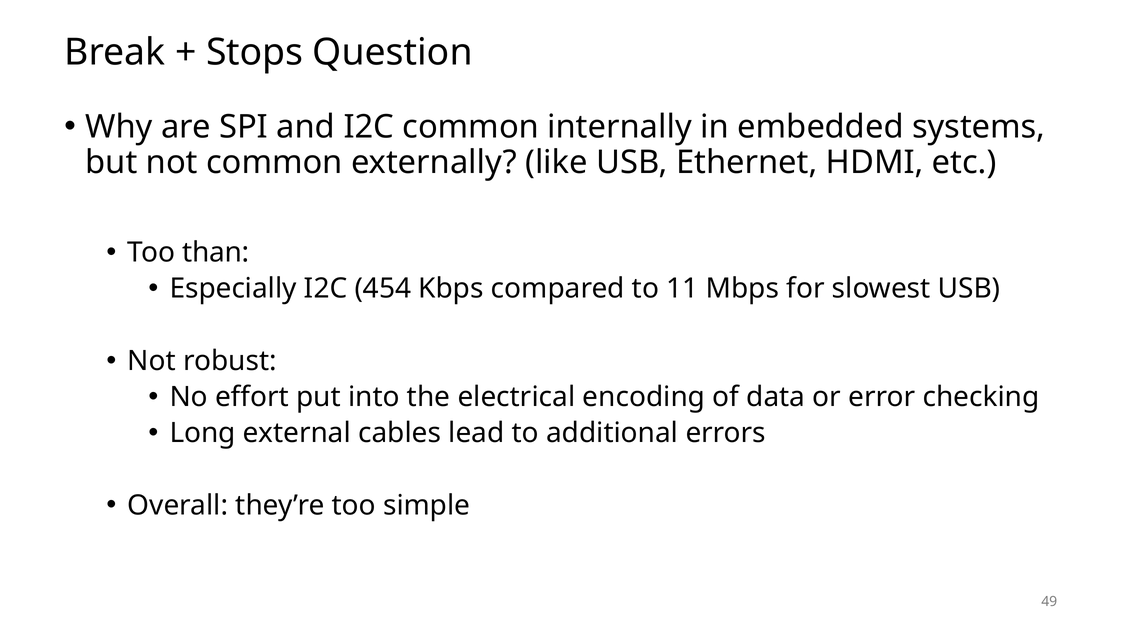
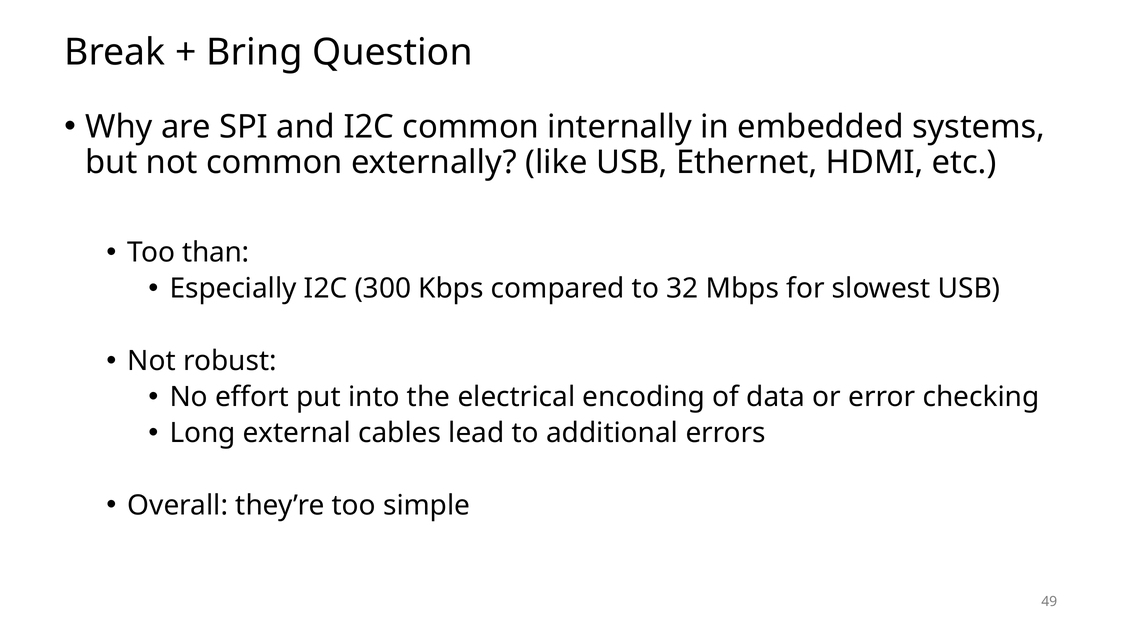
Stops: Stops -> Bring
454: 454 -> 300
11: 11 -> 32
